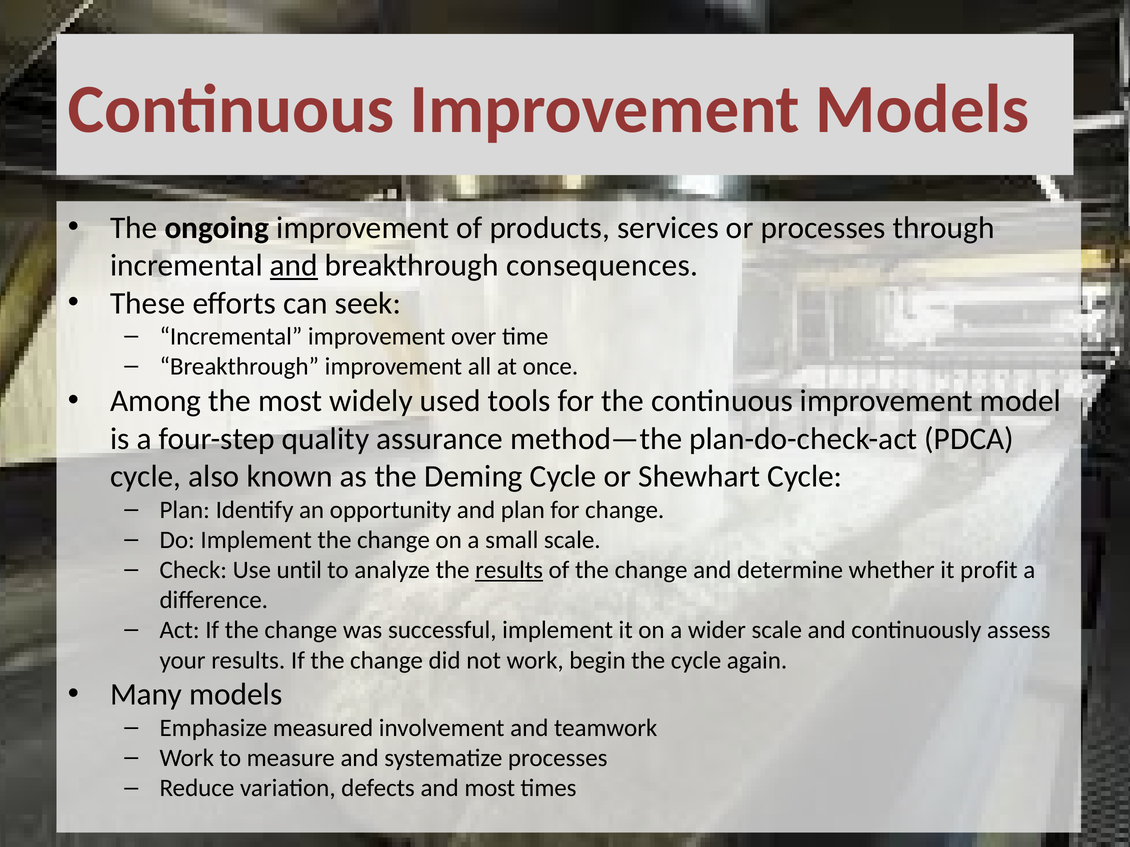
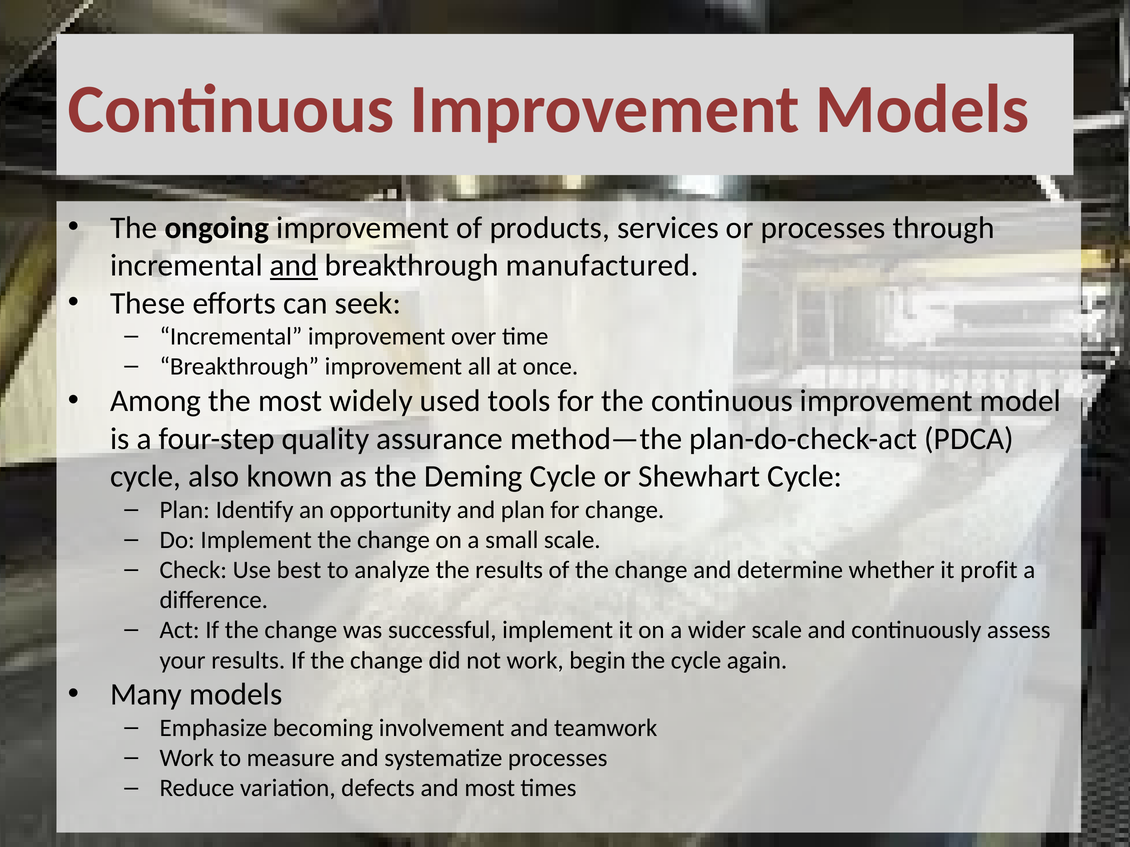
consequences: consequences -> manufactured
until: until -> best
results at (509, 570) underline: present -> none
measured: measured -> becoming
